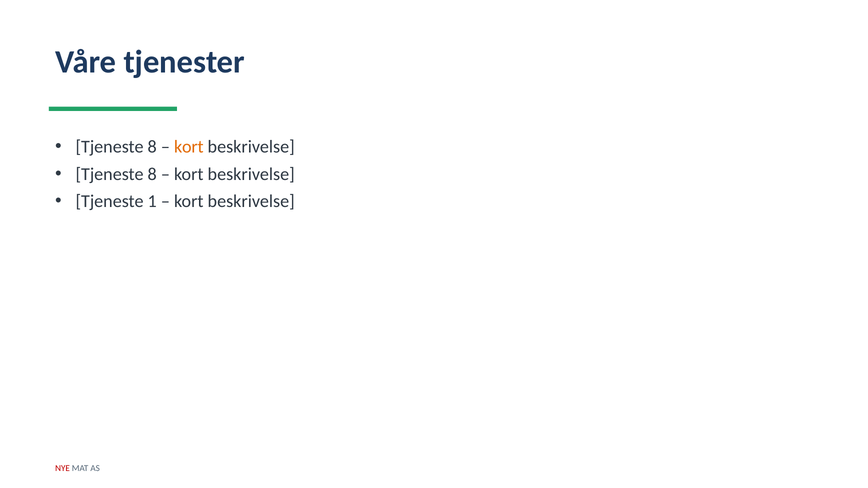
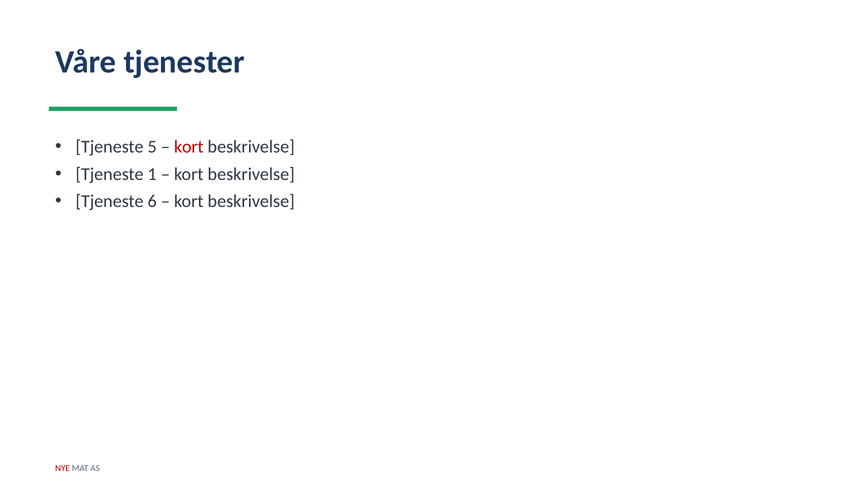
8 at (152, 147): 8 -> 5
kort at (189, 147) colour: orange -> red
8 at (152, 174): 8 -> 1
1: 1 -> 6
